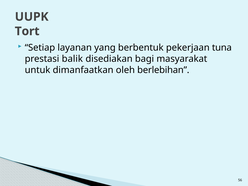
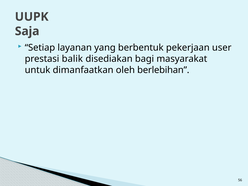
Tort: Tort -> Saja
tuna: tuna -> user
